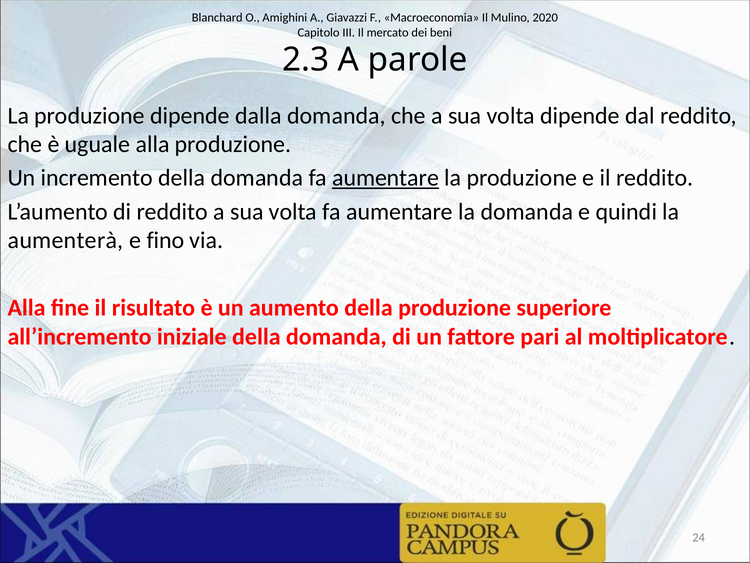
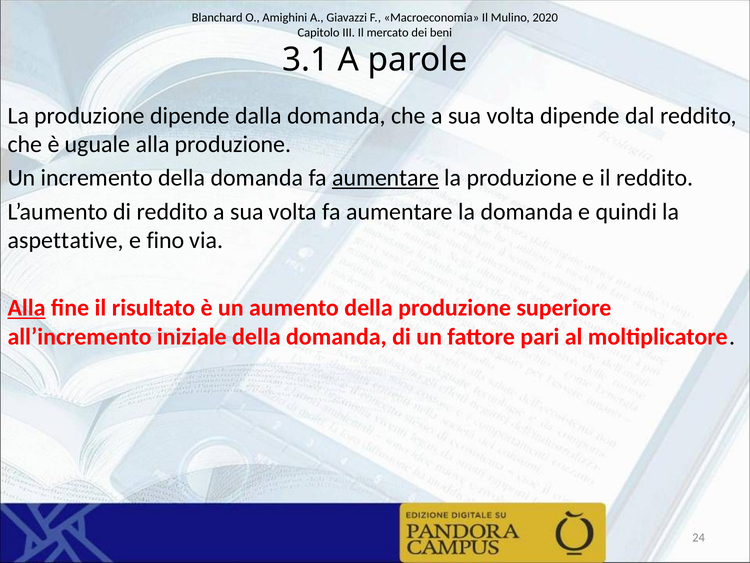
2.3: 2.3 -> 3.1
aumenterà: aumenterà -> aspettative
Alla at (27, 308) underline: none -> present
